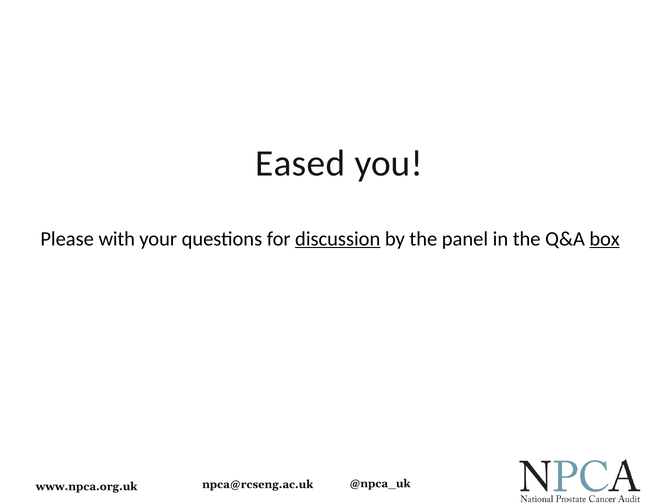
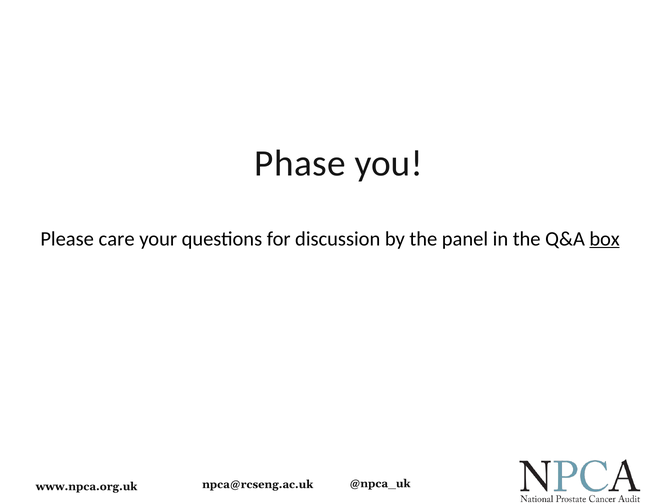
Eased: Eased -> Phase
with: with -> care
discussion underline: present -> none
